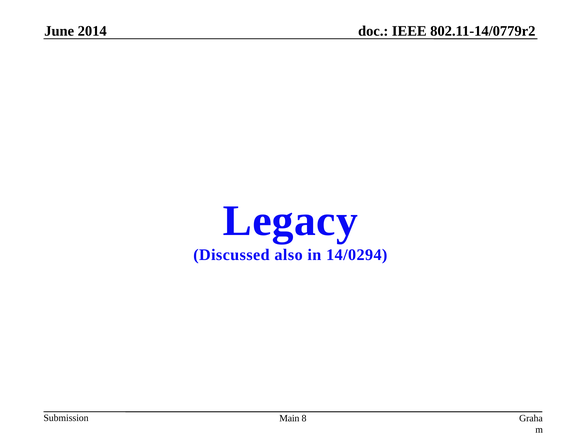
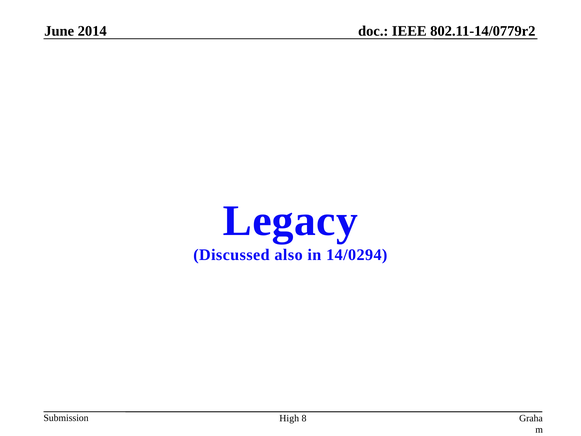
Main: Main -> High
